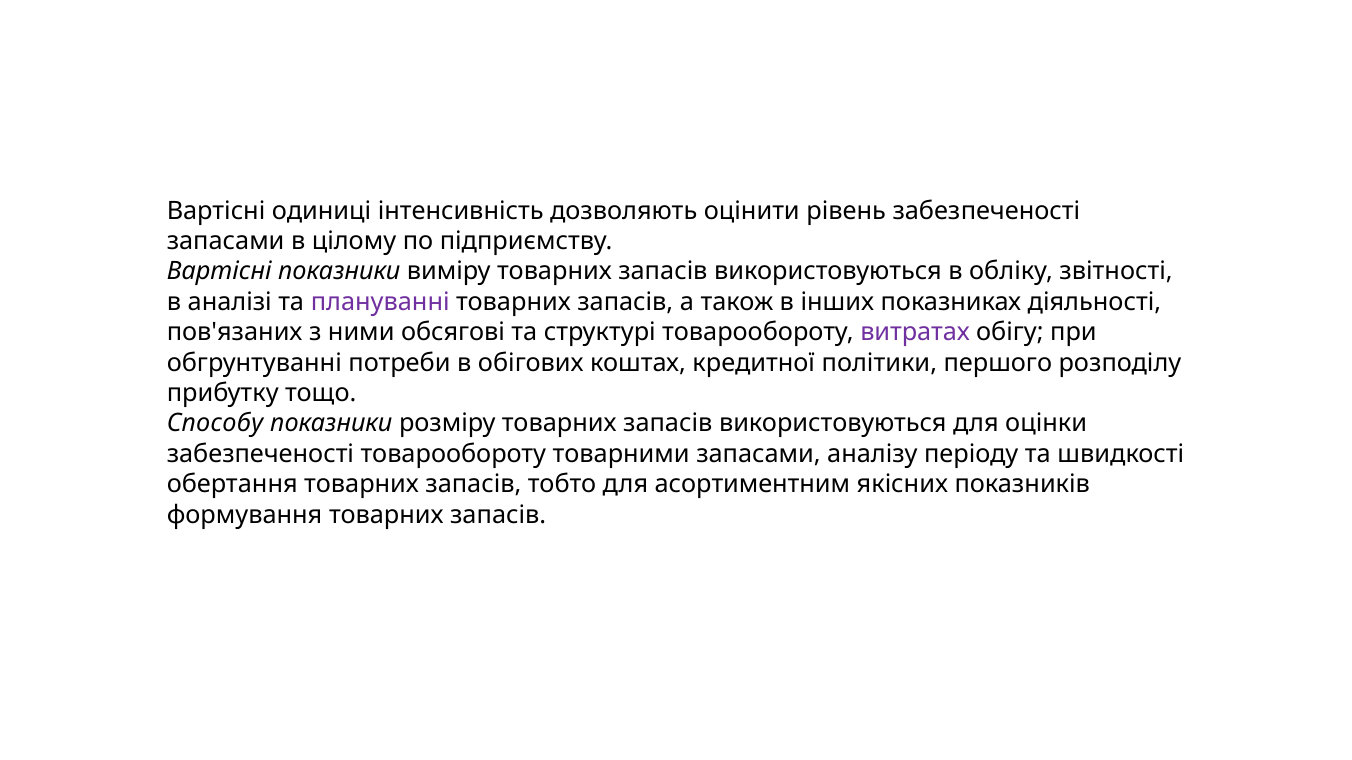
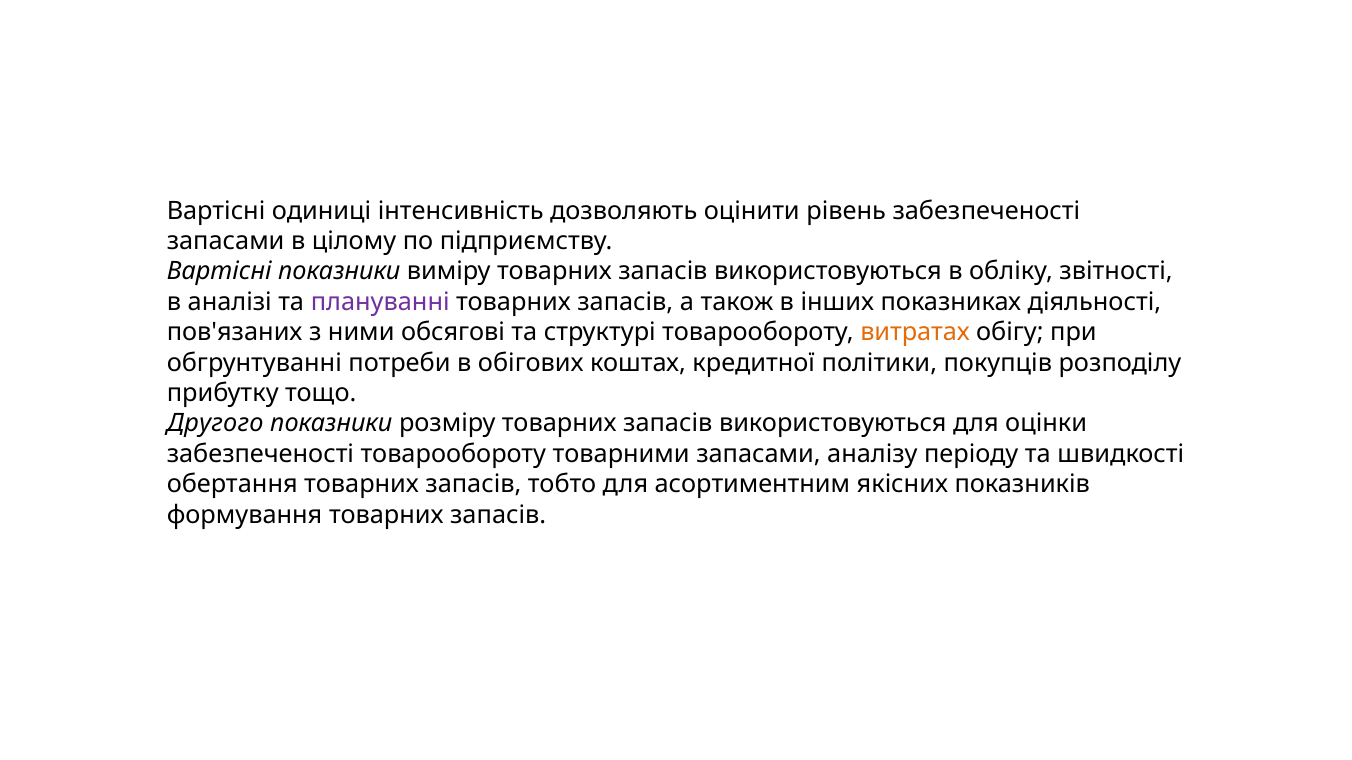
витратах colour: purple -> orange
першого: першого -> покупців
Способу: Способу -> Другого
